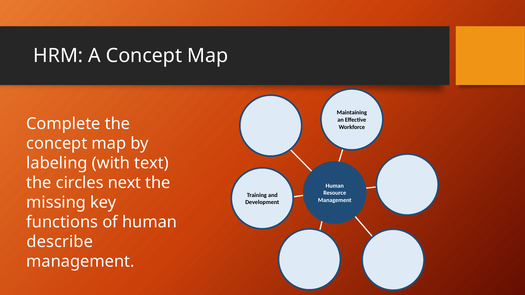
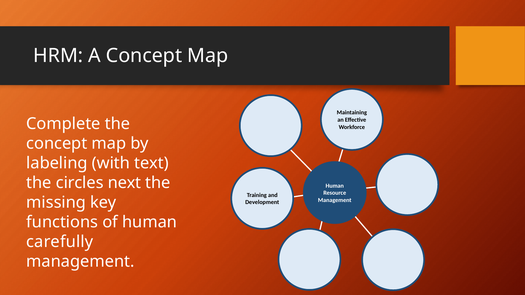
describe: describe -> carefully
